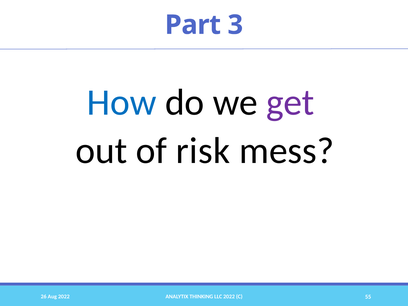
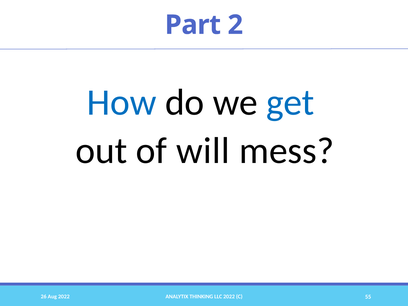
3: 3 -> 2
get colour: purple -> blue
risk: risk -> will
